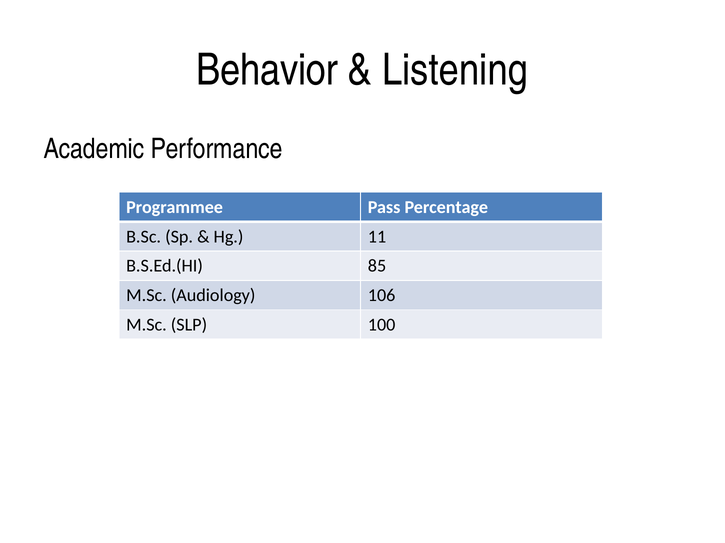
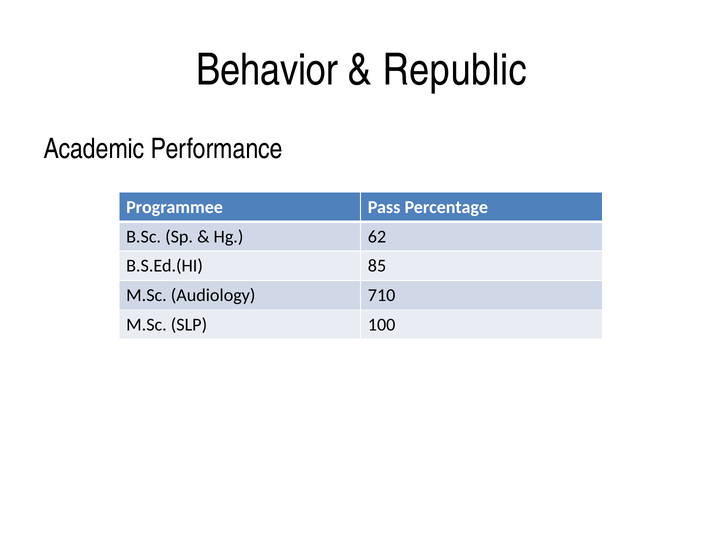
Listening: Listening -> Republic
11: 11 -> 62
106: 106 -> 710
